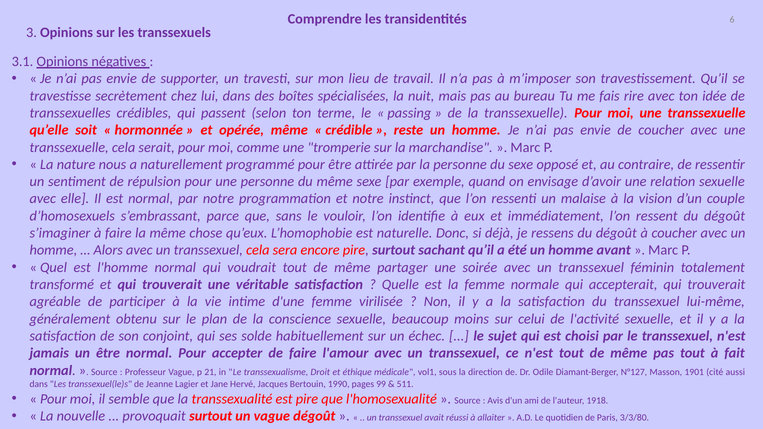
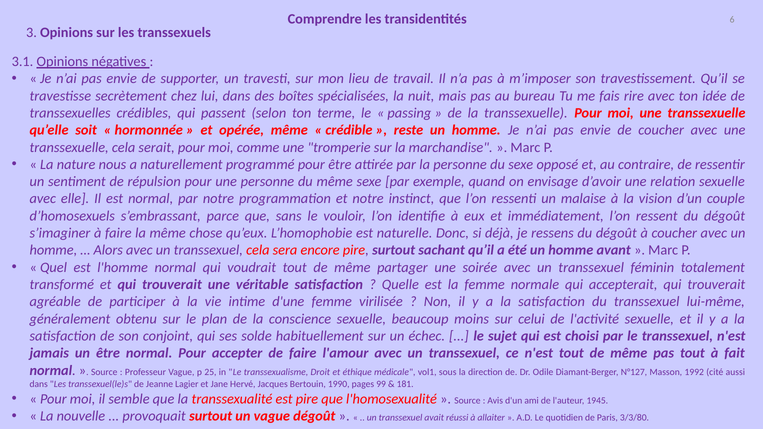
21: 21 -> 25
1901: 1901 -> 1992
511: 511 -> 181
1918: 1918 -> 1945
